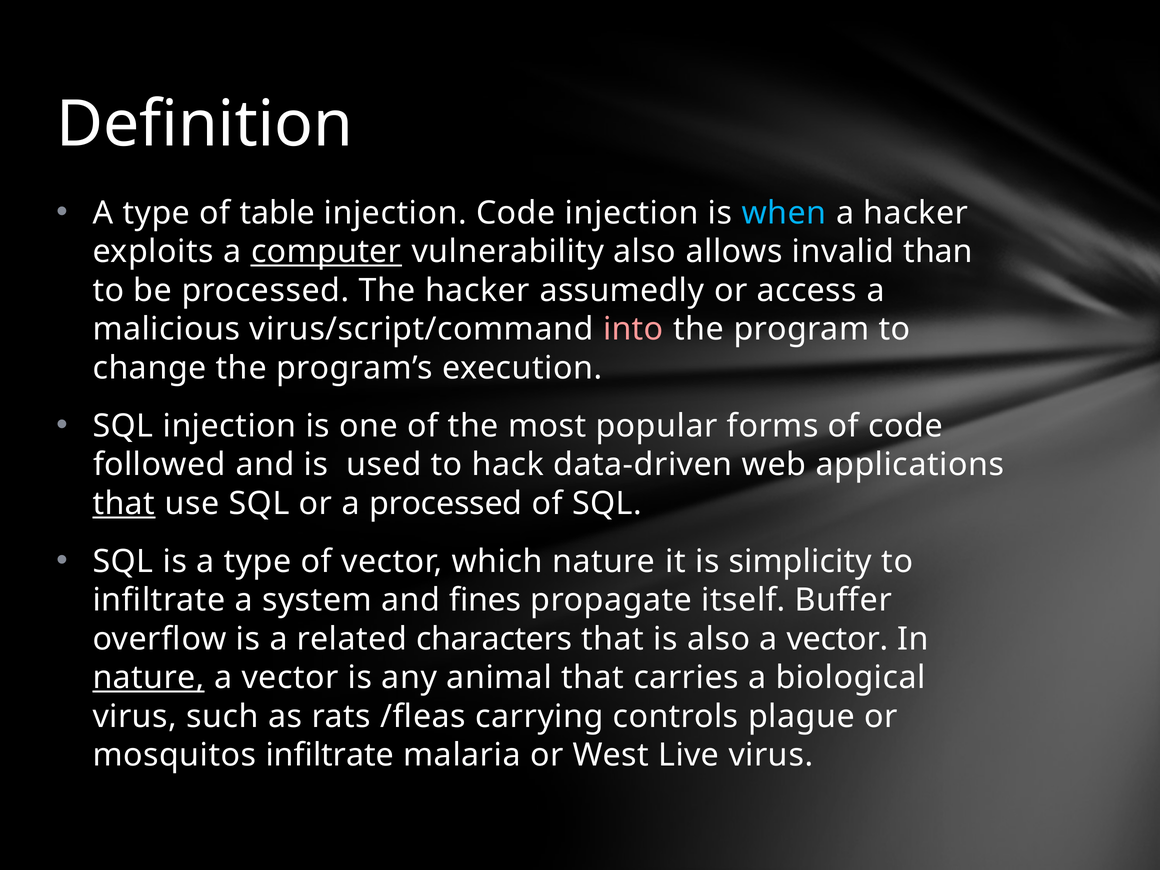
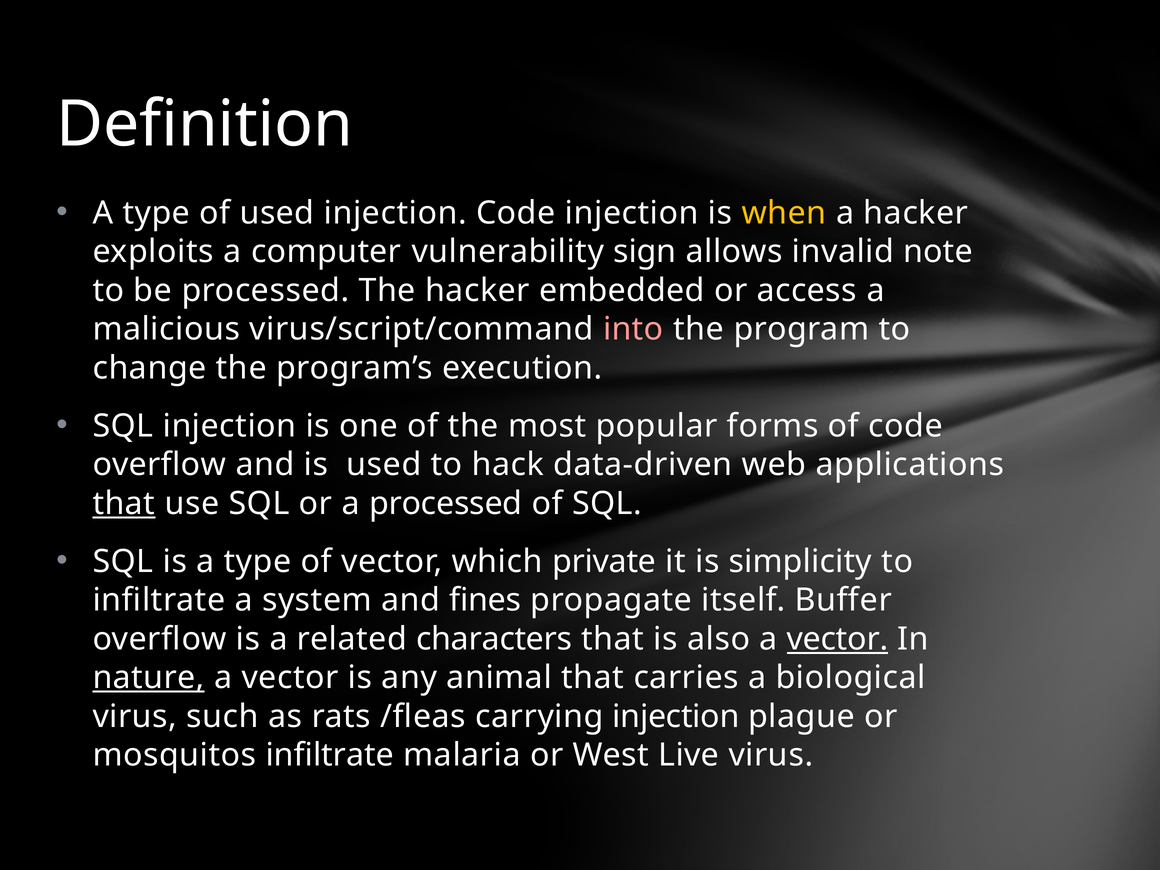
of table: table -> used
when colour: light blue -> yellow
computer underline: present -> none
vulnerability also: also -> sign
than: than -> note
assumedly: assumedly -> embedded
followed at (159, 465): followed -> overflow
which nature: nature -> private
vector at (837, 639) underline: none -> present
carrying controls: controls -> injection
